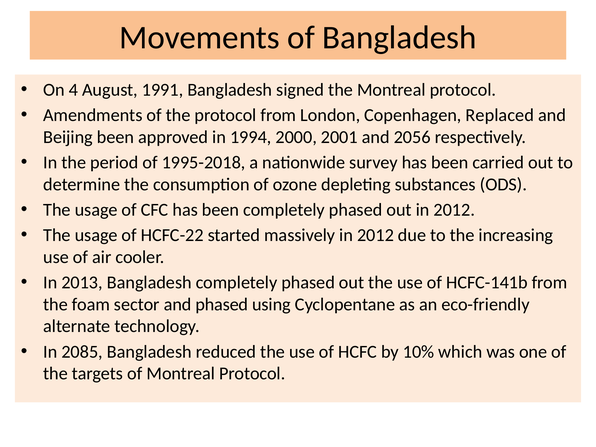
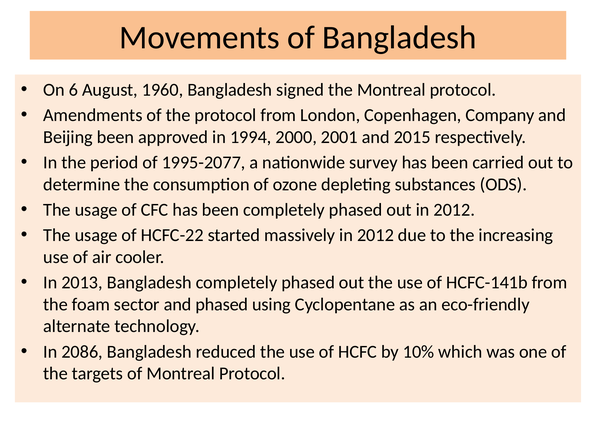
4: 4 -> 6
1991: 1991 -> 1960
Replaced: Replaced -> Company
2056: 2056 -> 2015
1995-2018: 1995-2018 -> 1995-2077
2085: 2085 -> 2086
